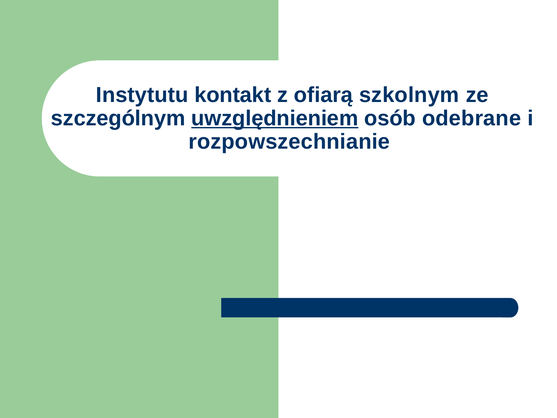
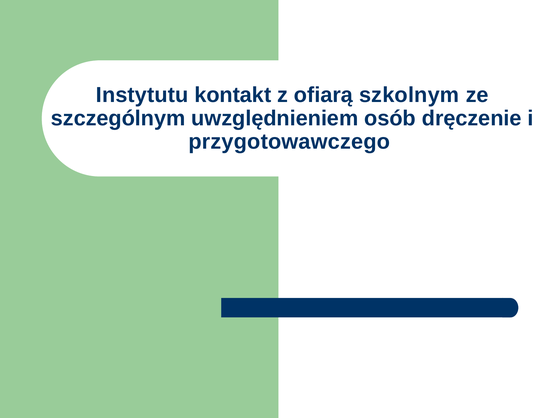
uwzględnieniem underline: present -> none
odebrane: odebrane -> dręczenie
rozpowszechnianie: rozpowszechnianie -> przygotowawczego
